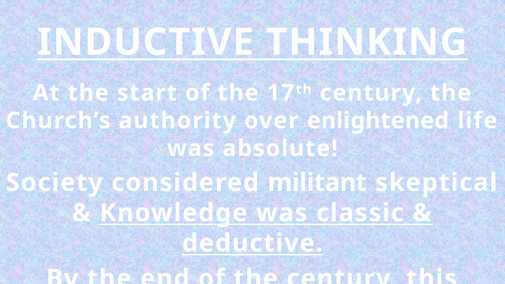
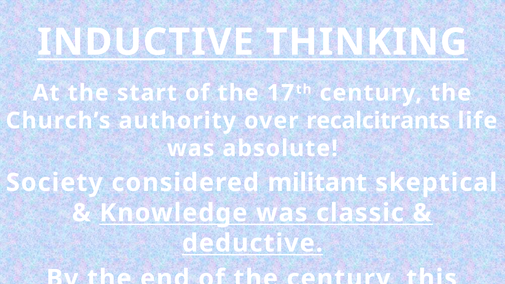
enlightened: enlightened -> recalcitrants
